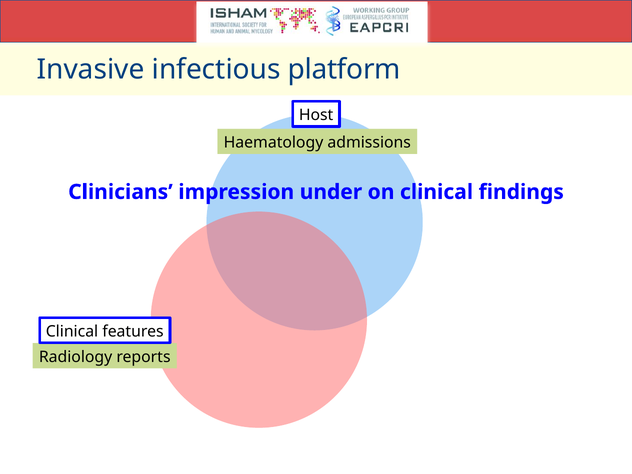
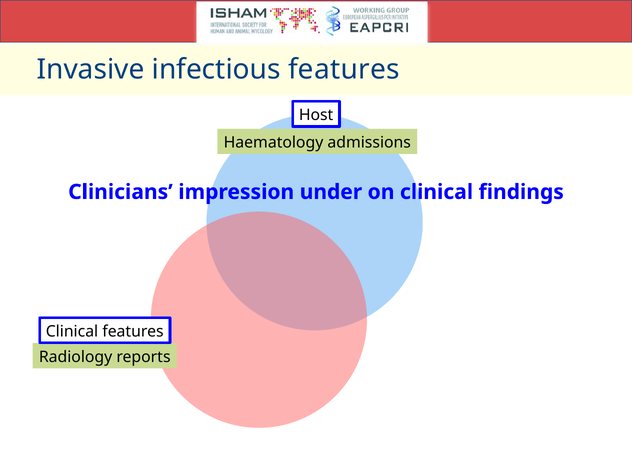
infectious platform: platform -> features
